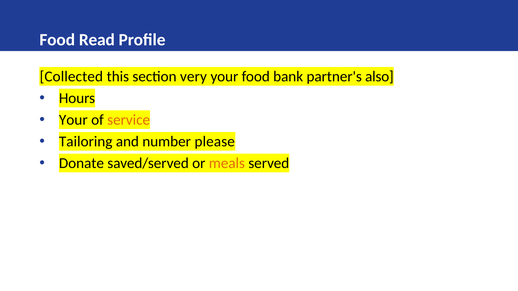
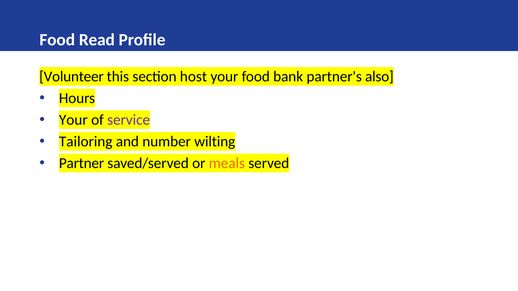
Collected: Collected -> Volunteer
very: very -> host
service colour: orange -> purple
please: please -> wilting
Donate: Donate -> Partner
